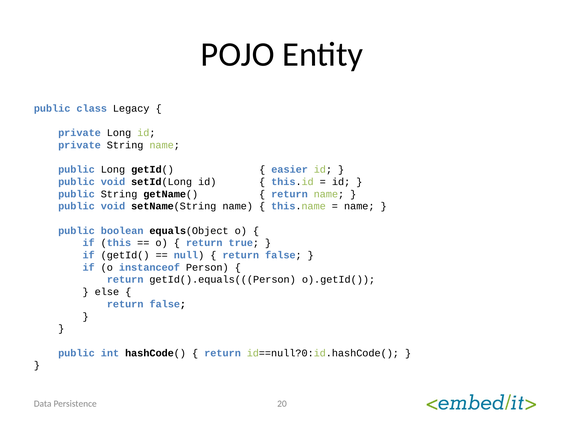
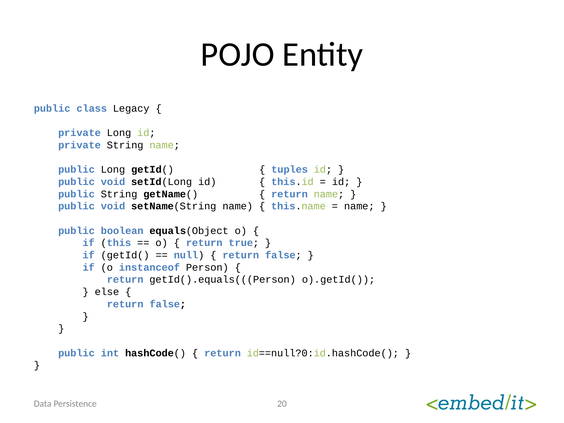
easier: easier -> tuples
